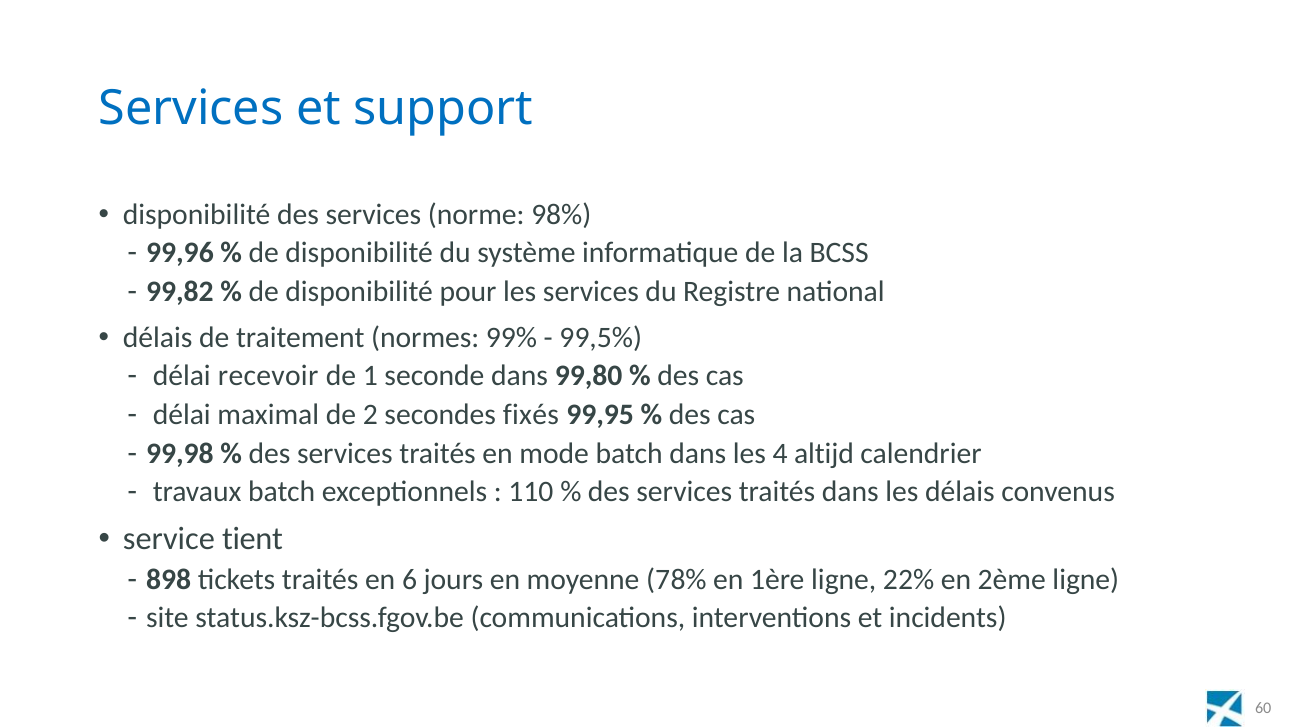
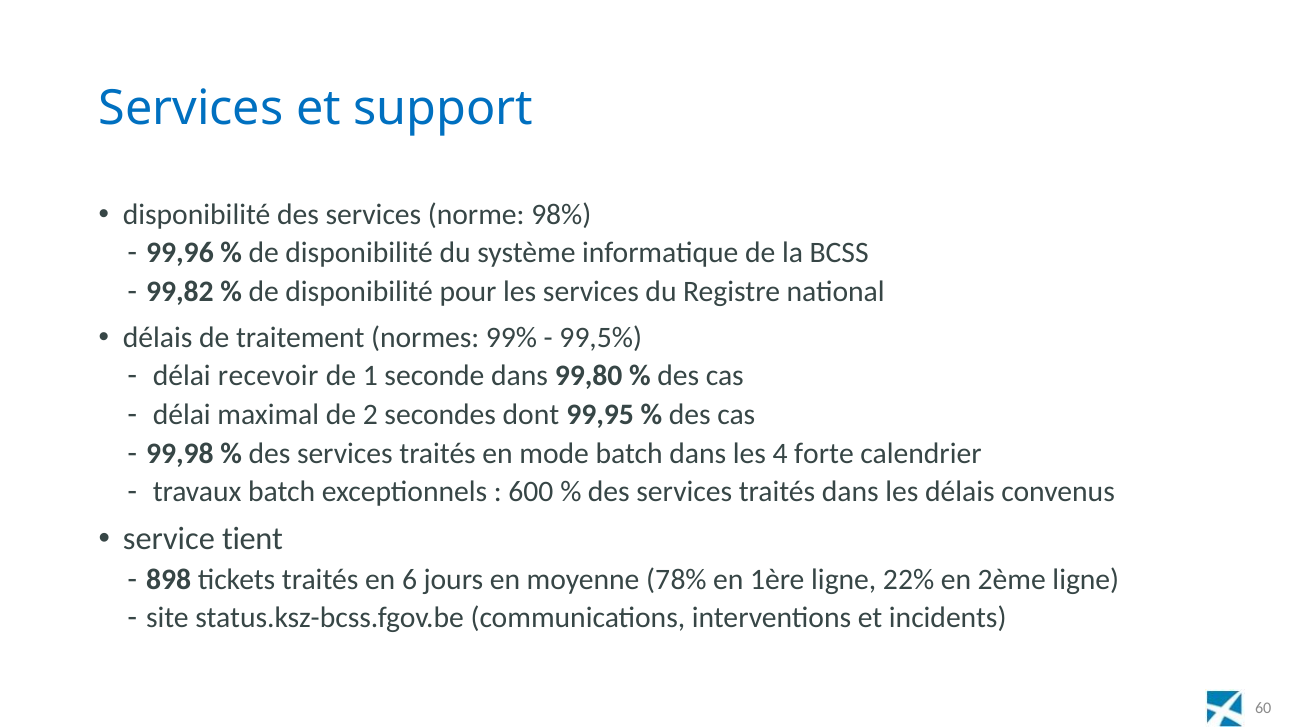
fixés: fixés -> dont
altijd: altijd -> forte
110: 110 -> 600
